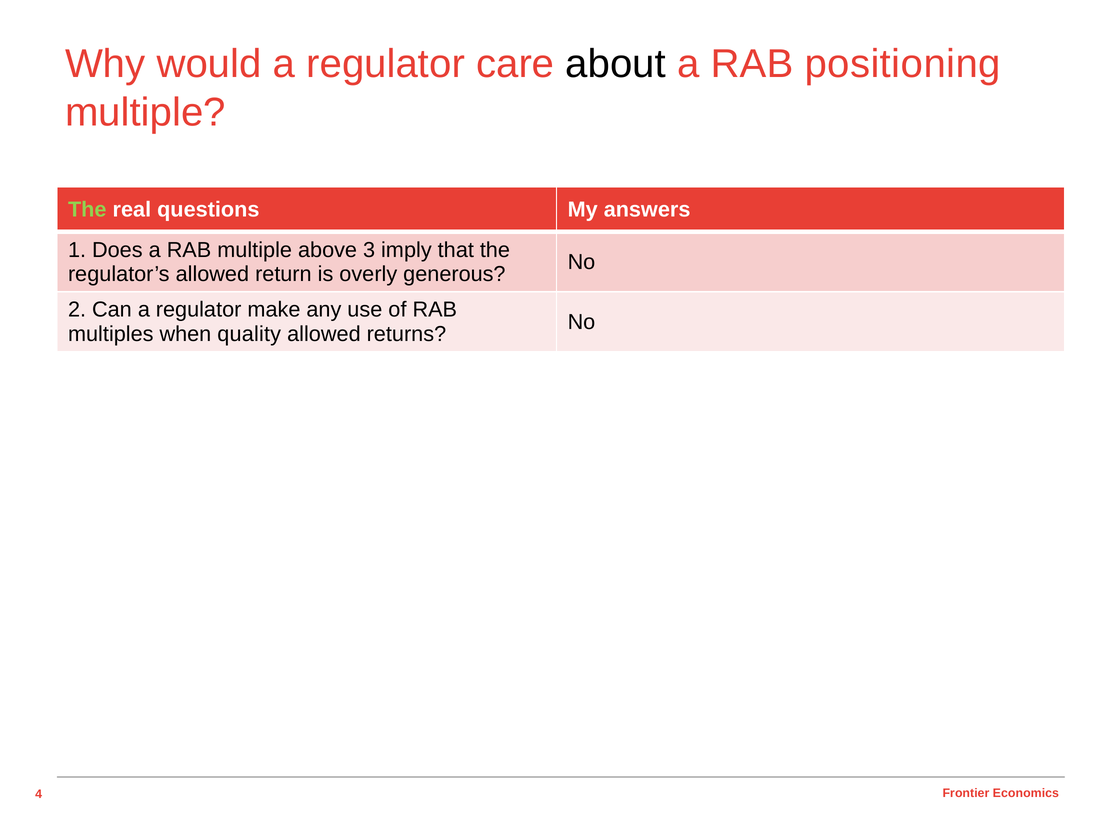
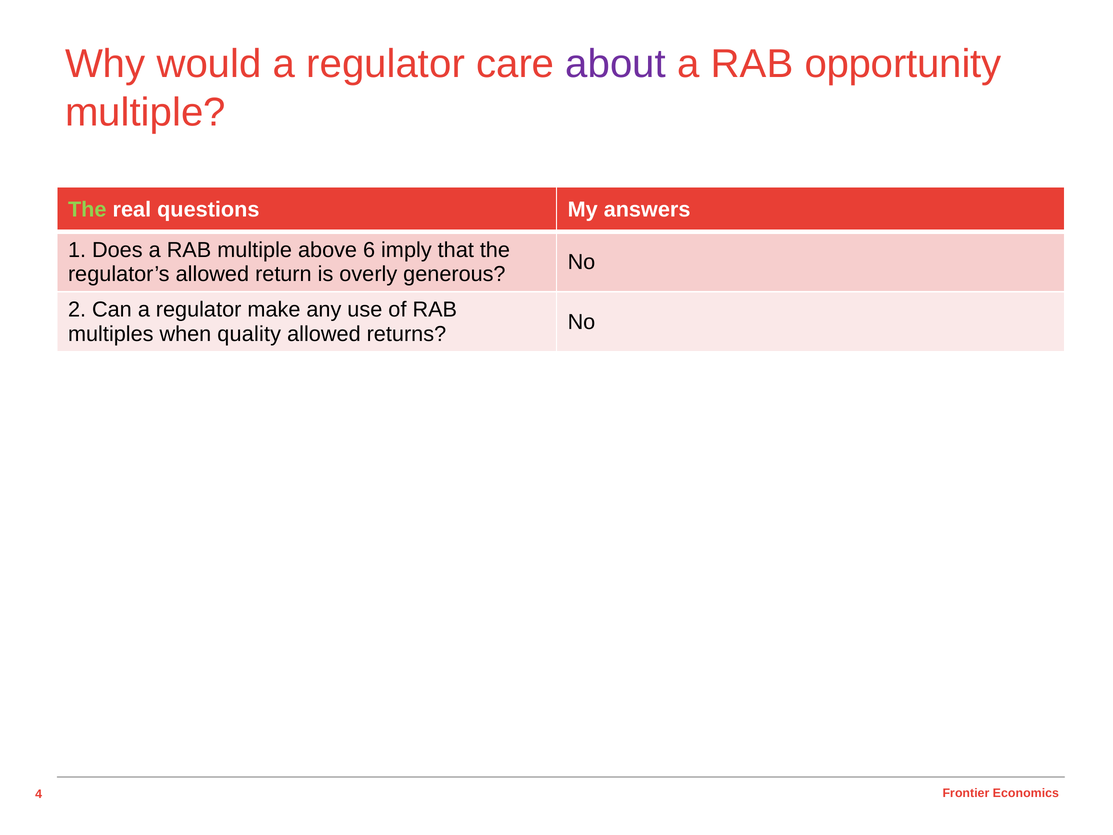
about colour: black -> purple
positioning: positioning -> opportunity
3: 3 -> 6
